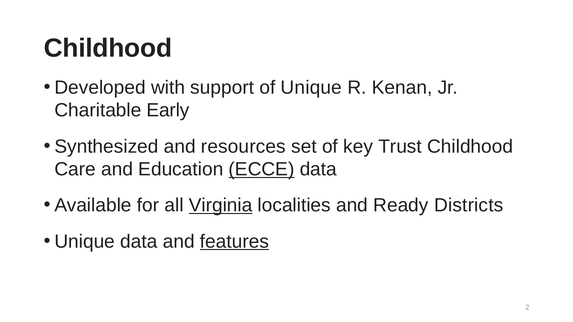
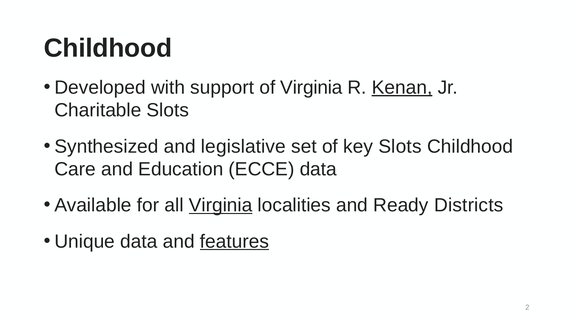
of Unique: Unique -> Virginia
Kenan underline: none -> present
Charitable Early: Early -> Slots
resources: resources -> legislative
key Trust: Trust -> Slots
ECCE underline: present -> none
